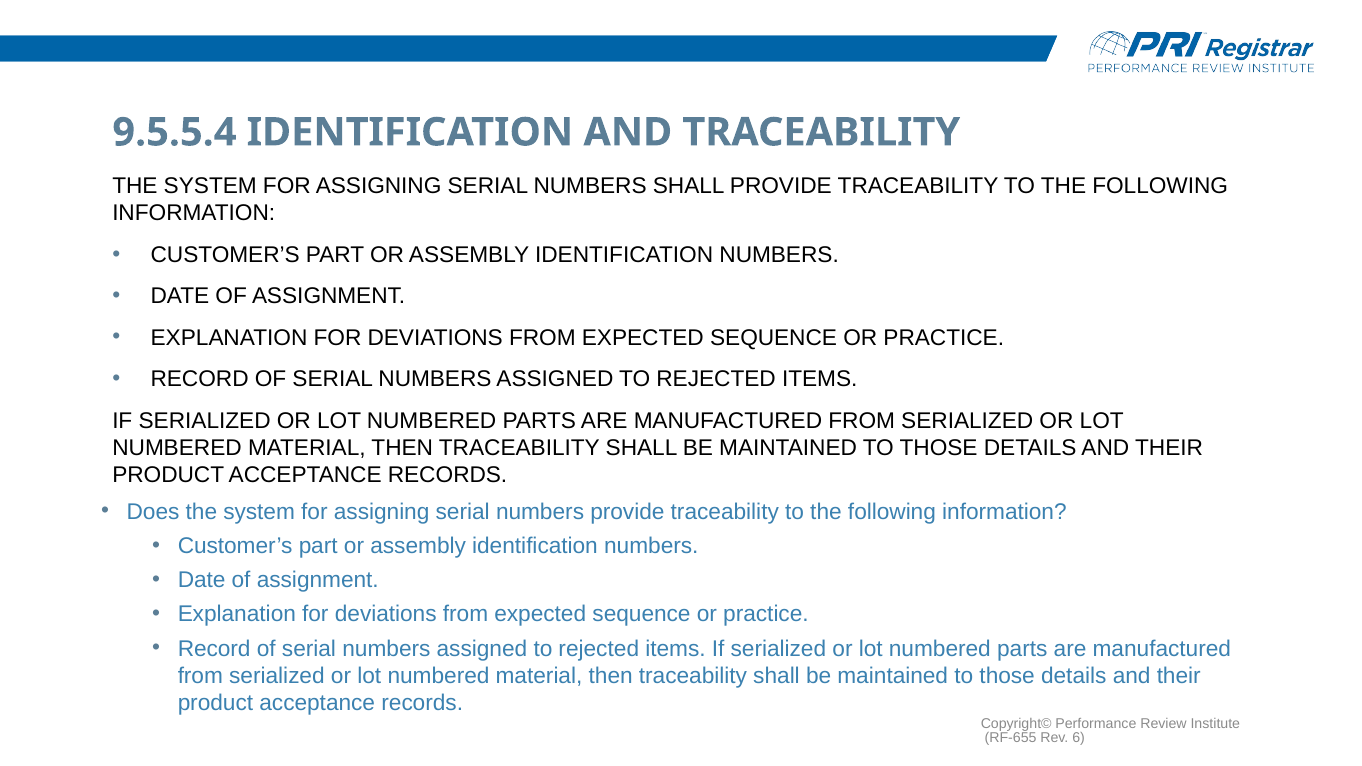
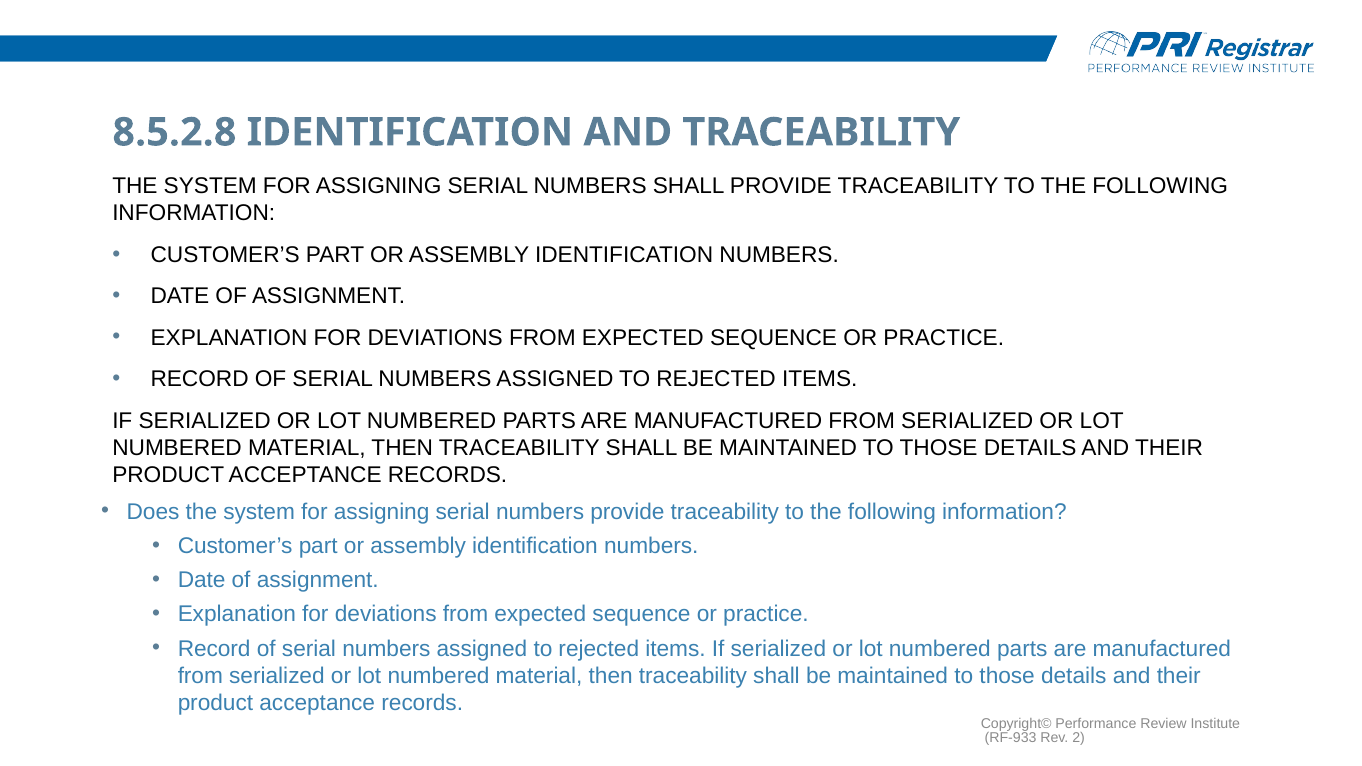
9.5.5.4: 9.5.5.4 -> 8.5.2.8
RF-655: RF-655 -> RF-933
6: 6 -> 2
